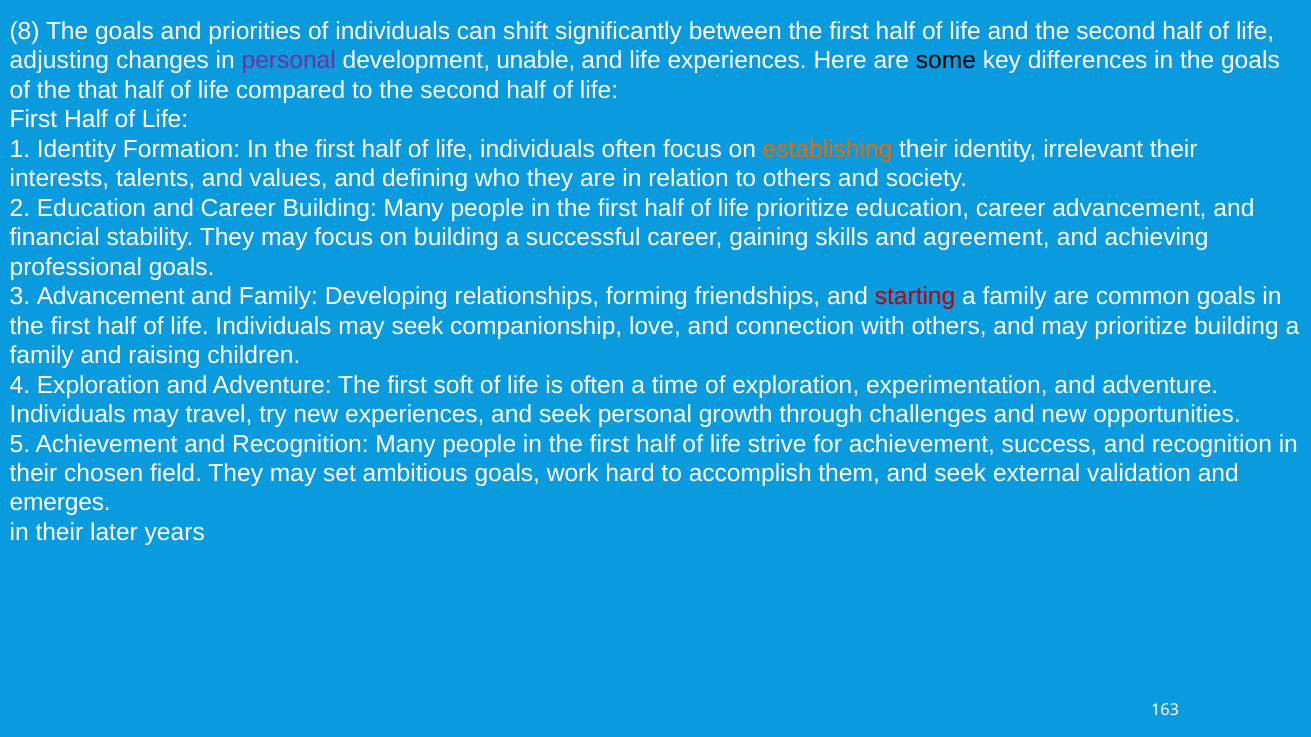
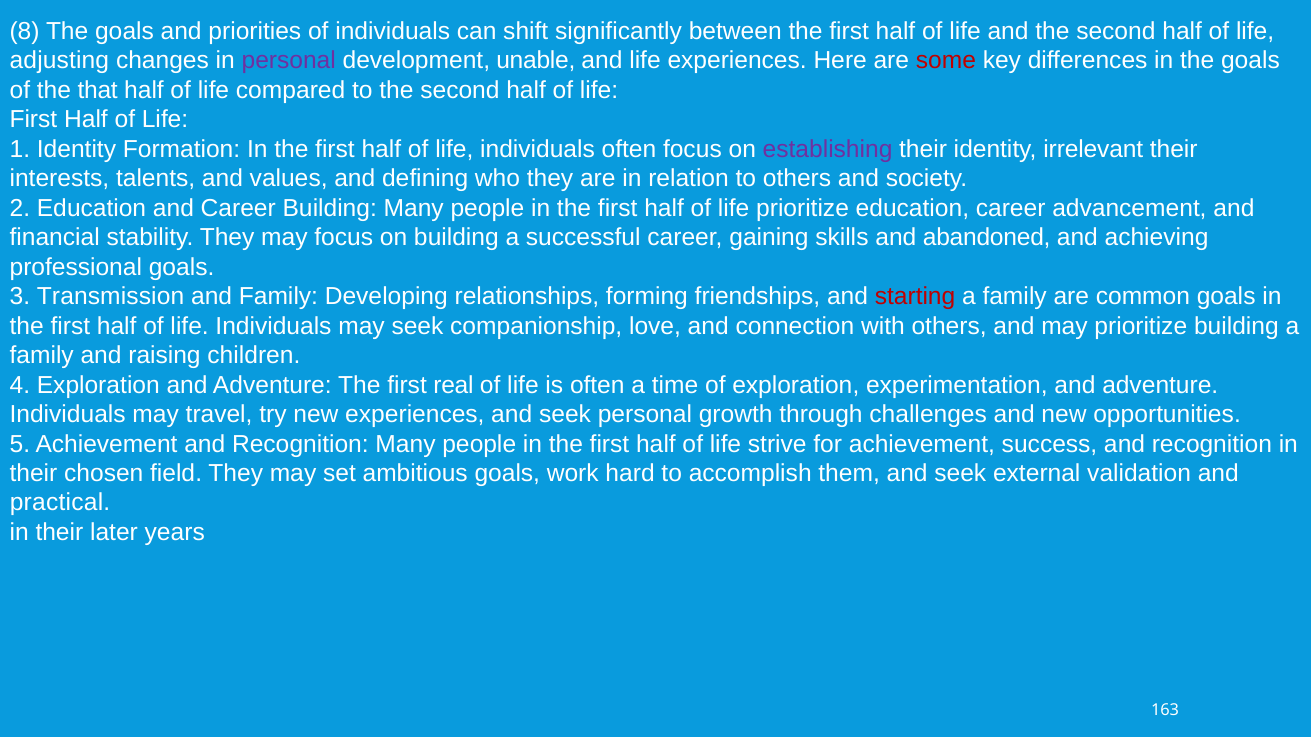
some colour: black -> red
establishing colour: orange -> purple
agreement: agreement -> abandoned
3 Advancement: Advancement -> Transmission
soft: soft -> real
emerges: emerges -> practical
